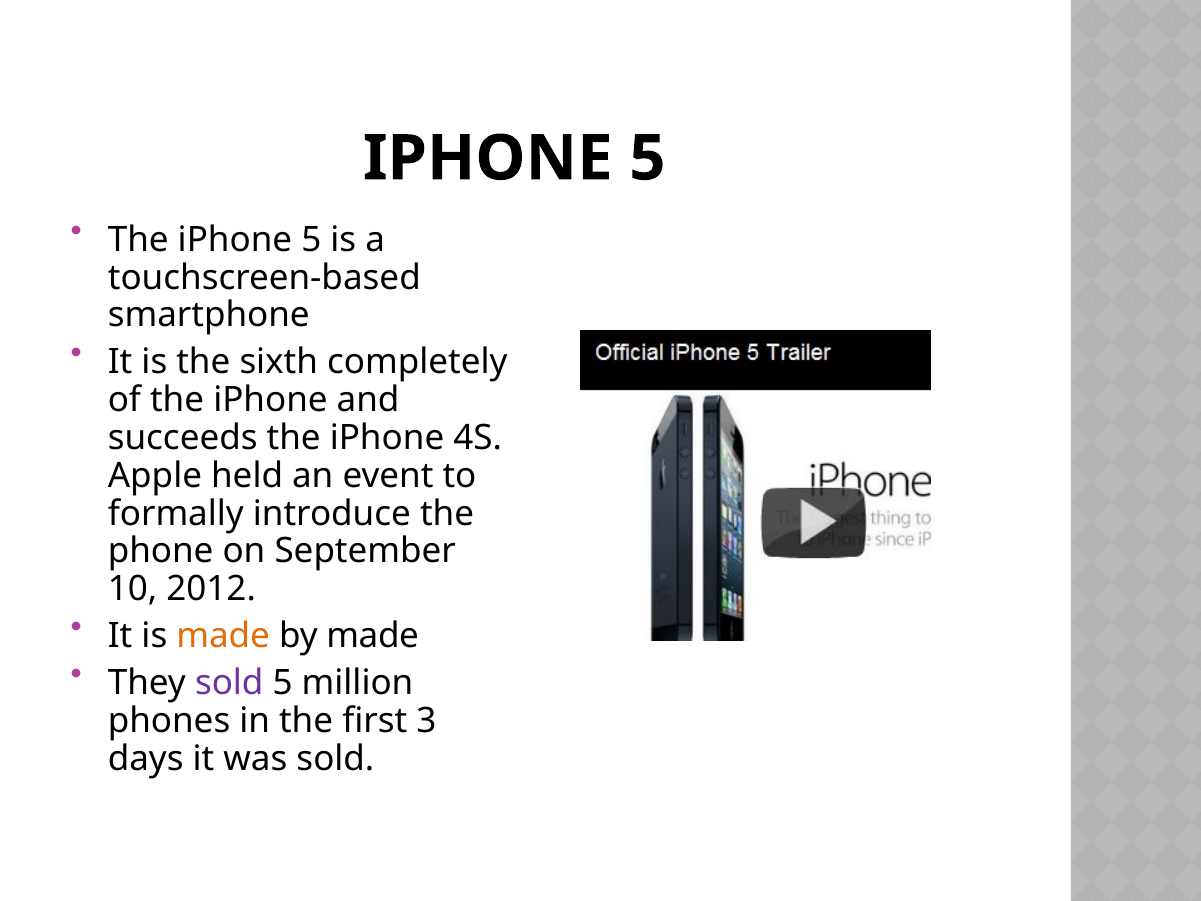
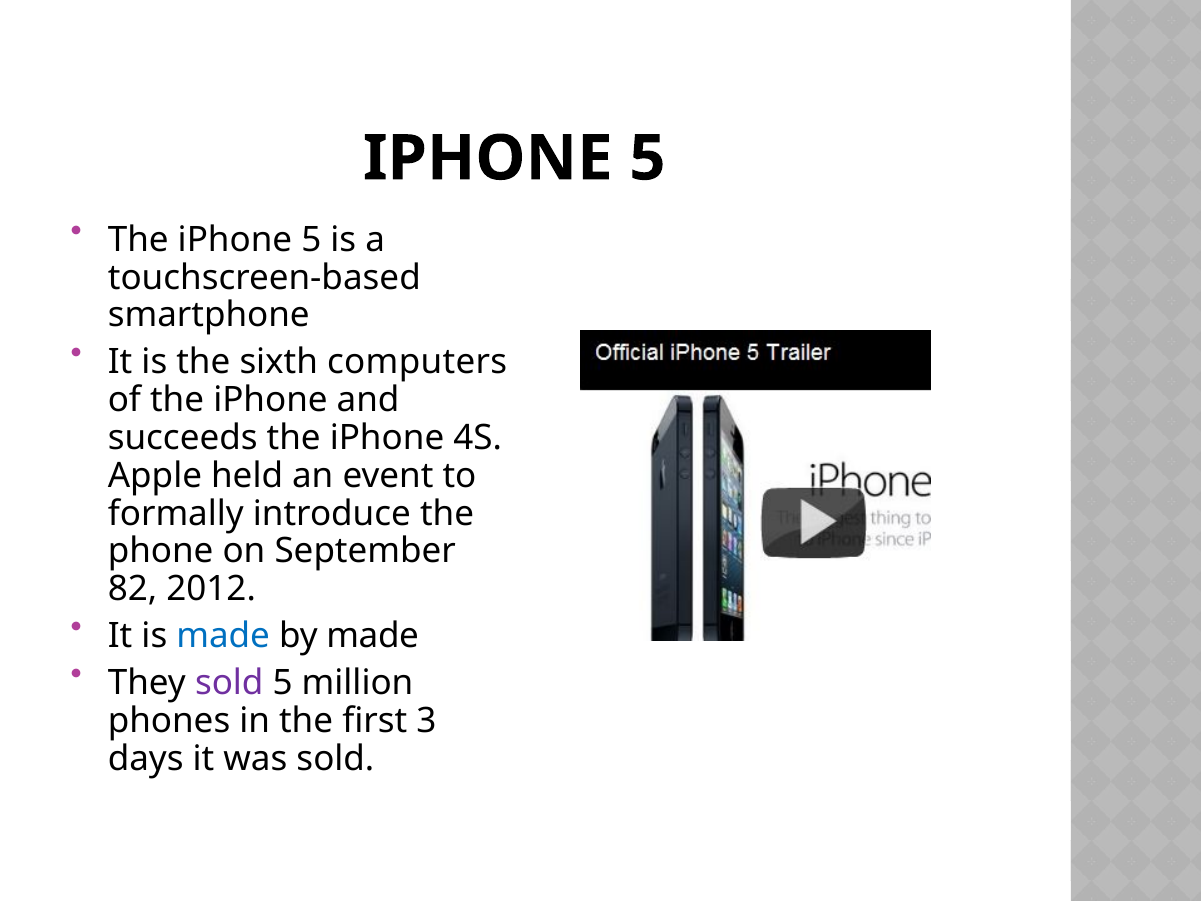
completely: completely -> computers
10: 10 -> 82
made at (223, 636) colour: orange -> blue
